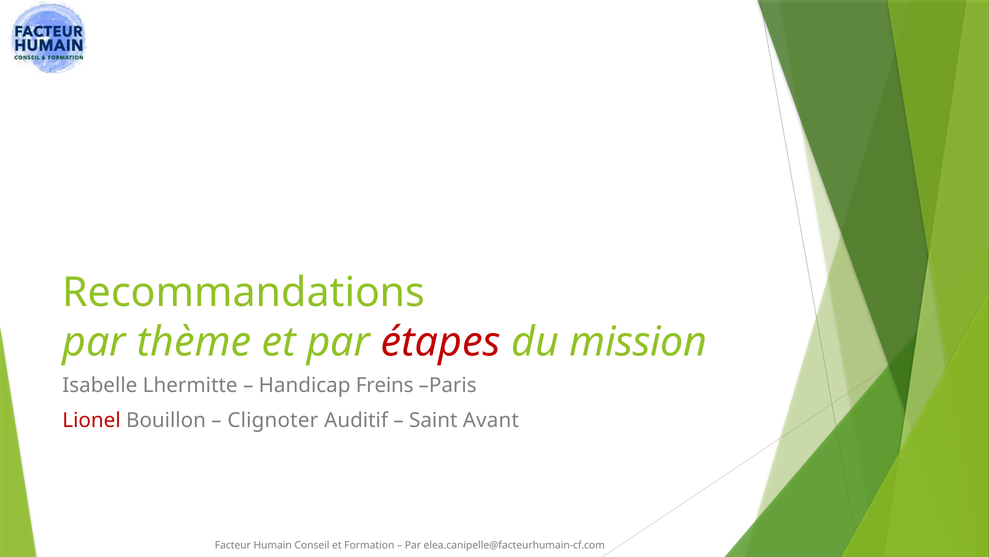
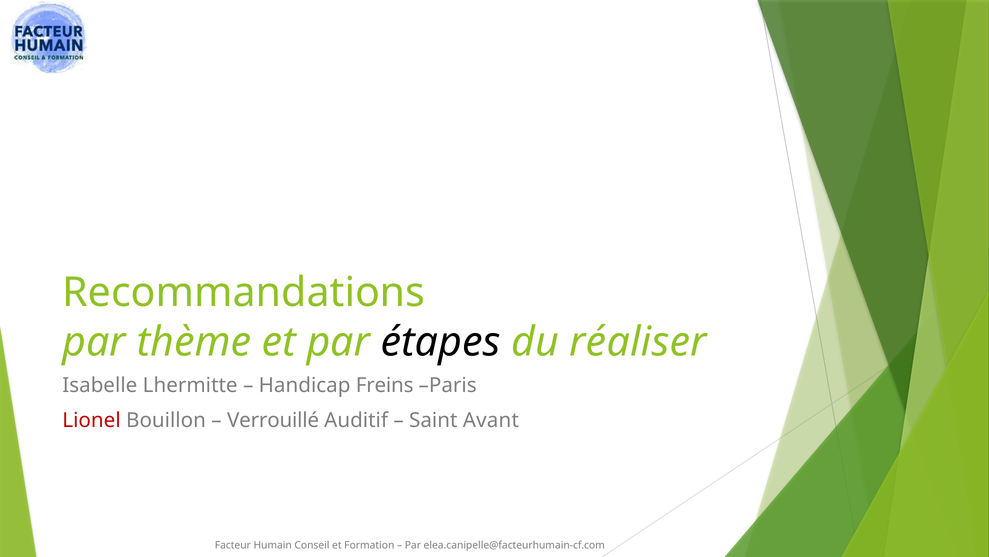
étapes colour: red -> black
mission: mission -> réaliser
Clignoter: Clignoter -> Verrouillé
